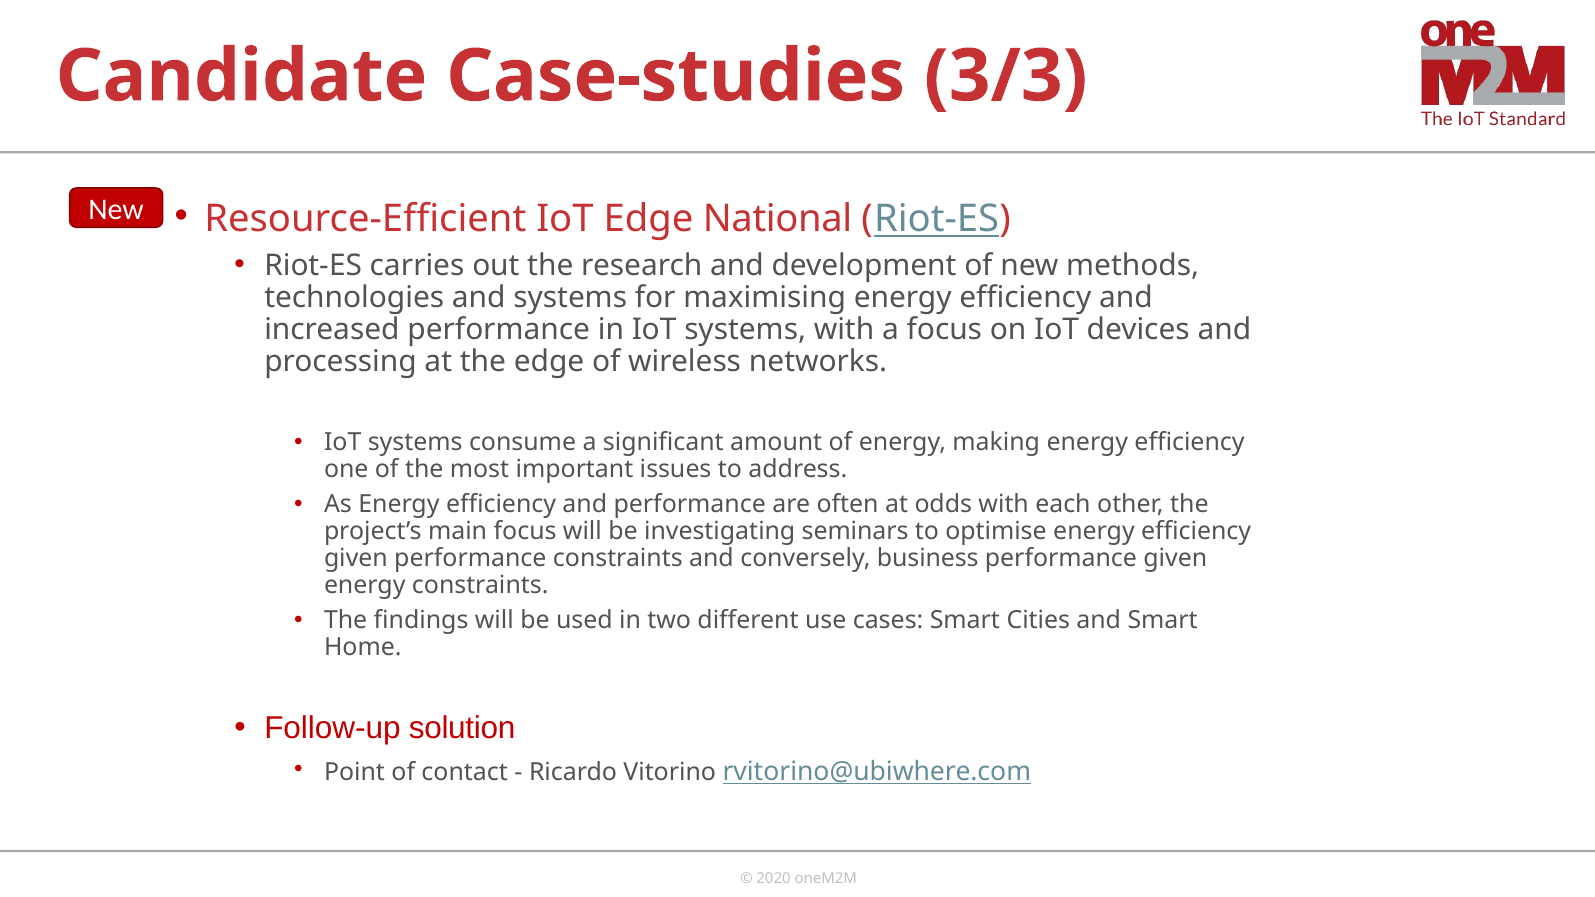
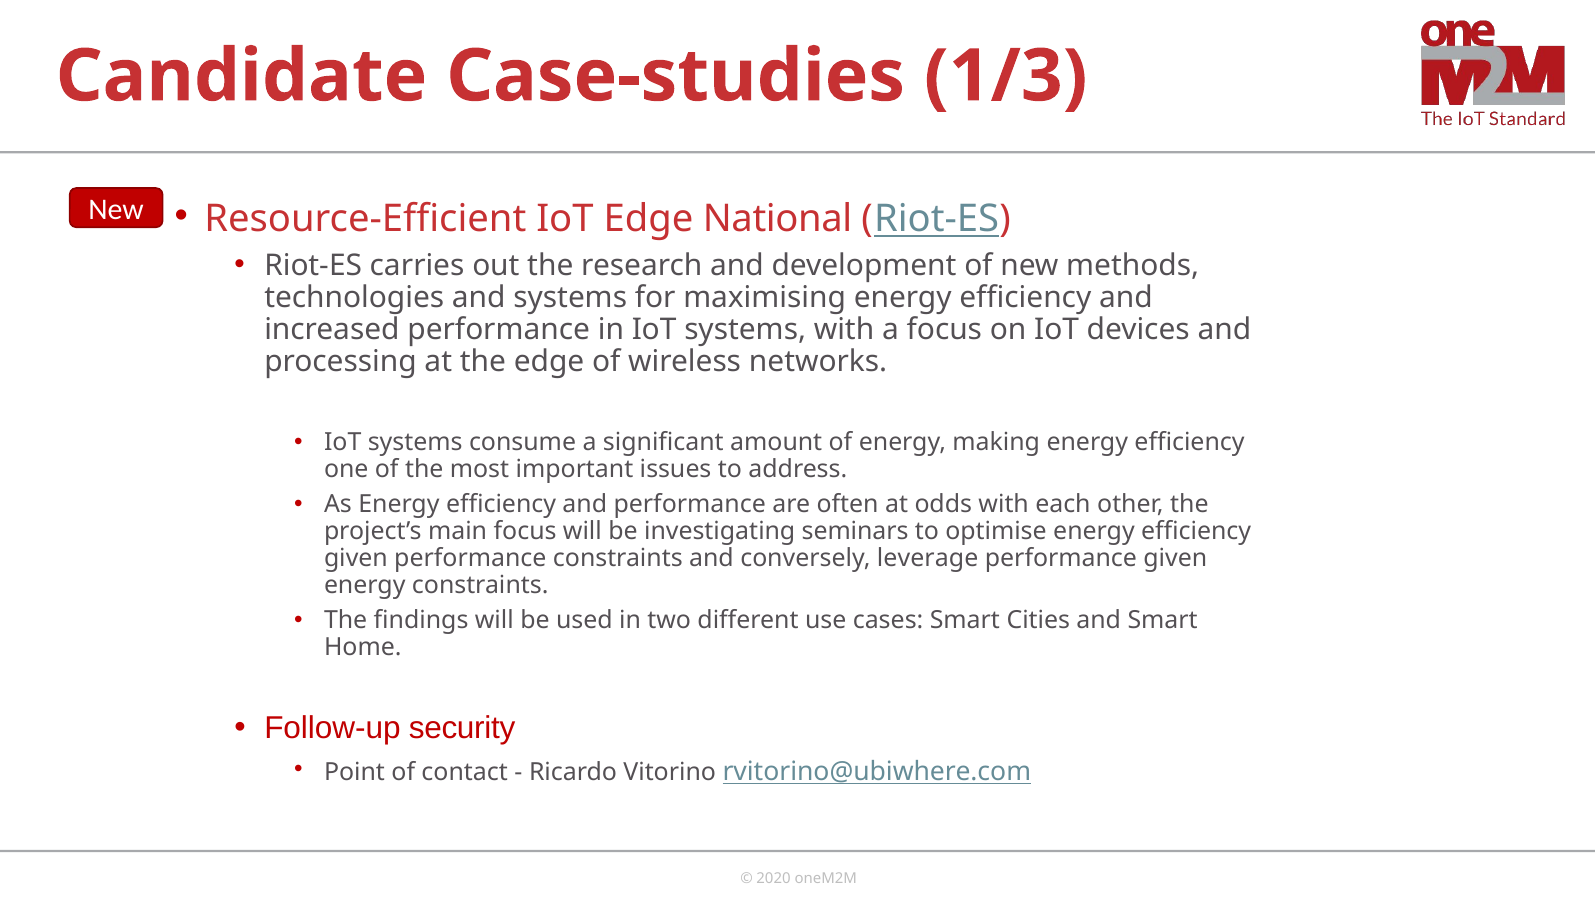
3/3: 3/3 -> 1/3
business: business -> leverage
solution: solution -> security
